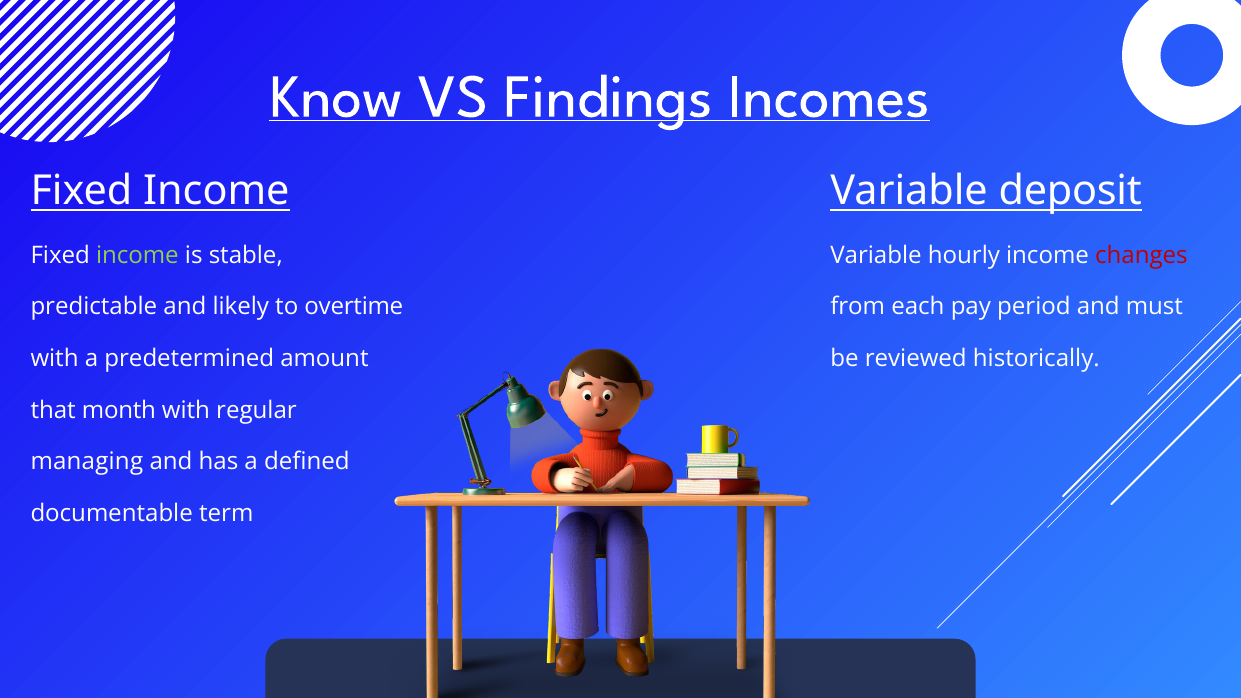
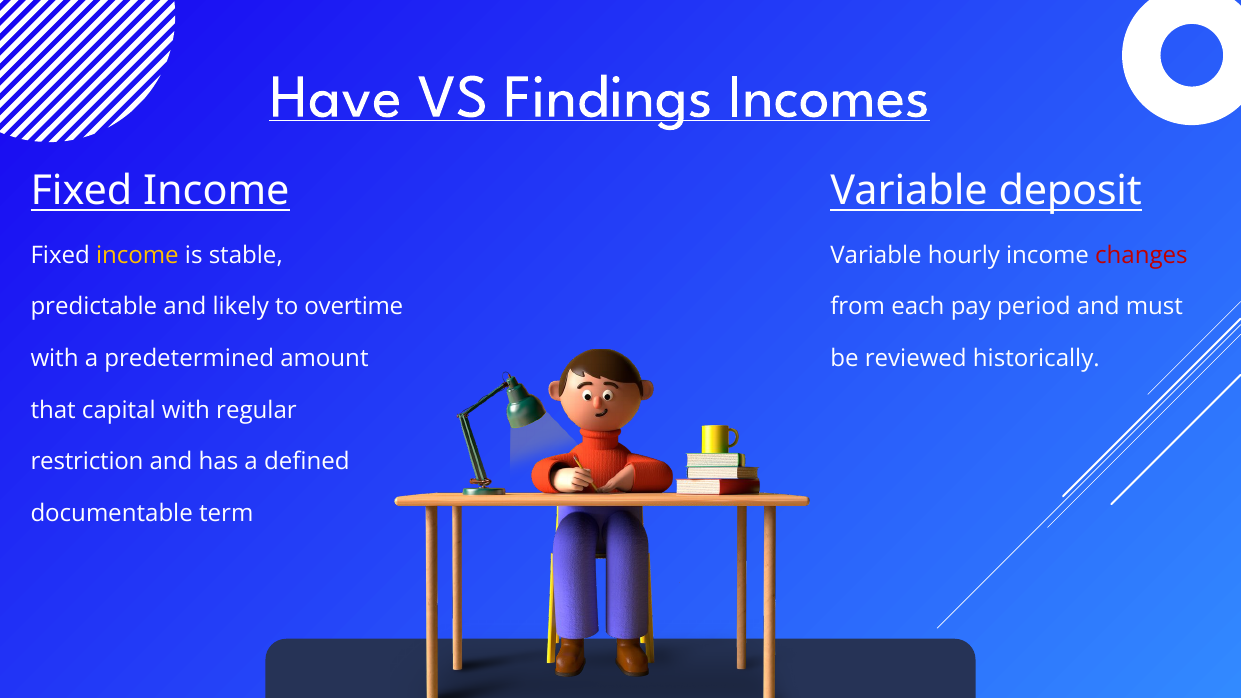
Know: Know -> Have
income at (137, 255) colour: light green -> yellow
month: month -> capital
managing: managing -> restriction
